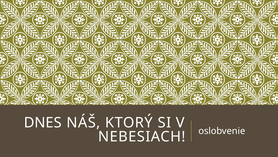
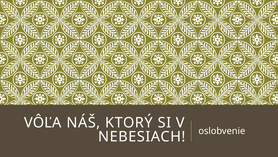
DNES: DNES -> VÔĽA
